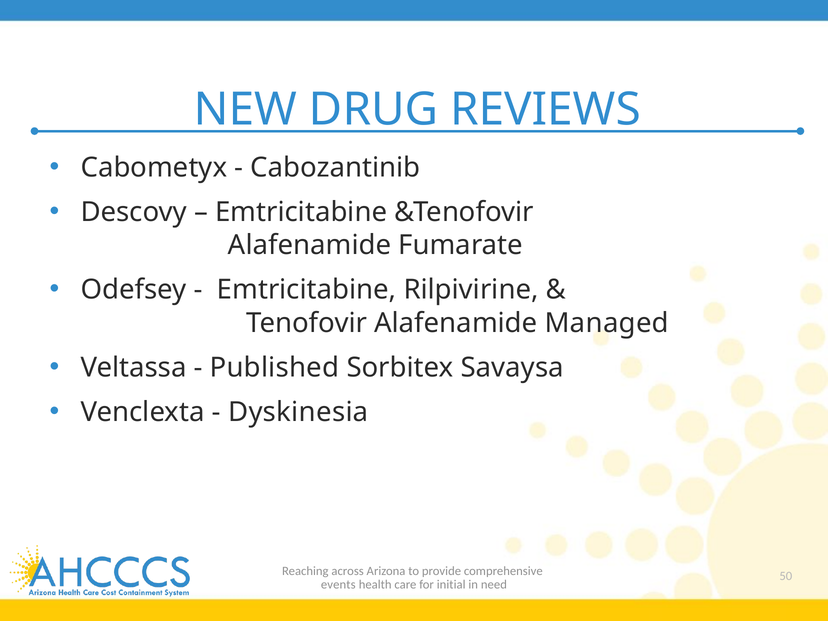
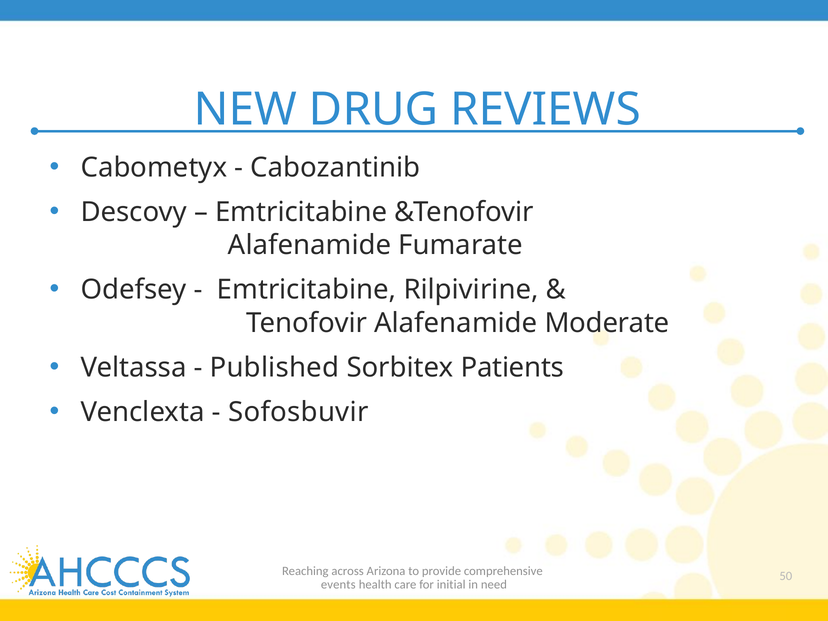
Managed: Managed -> Moderate
Savaysa: Savaysa -> Patients
Dyskinesia: Dyskinesia -> Sofosbuvir
